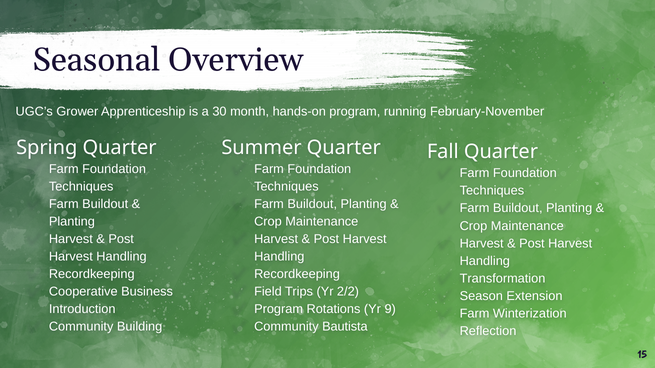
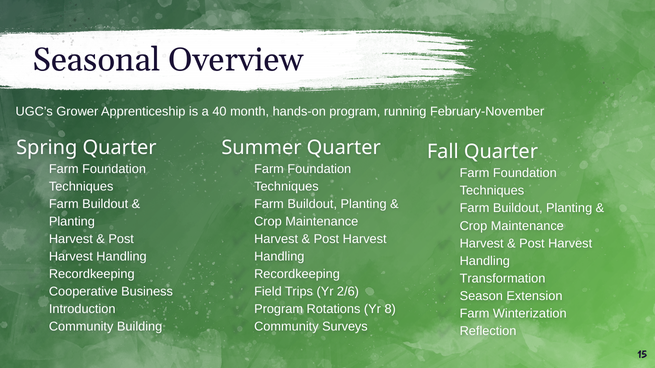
30: 30 -> 40
2/2: 2/2 -> 2/6
9: 9 -> 8
Bautista: Bautista -> Surveys
